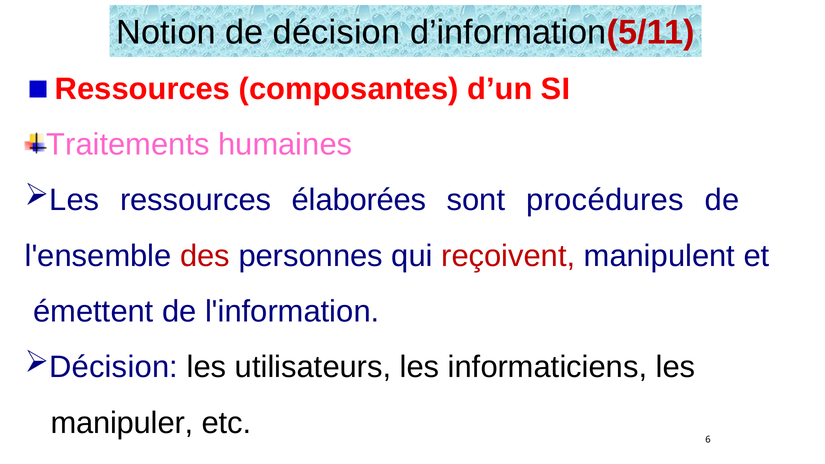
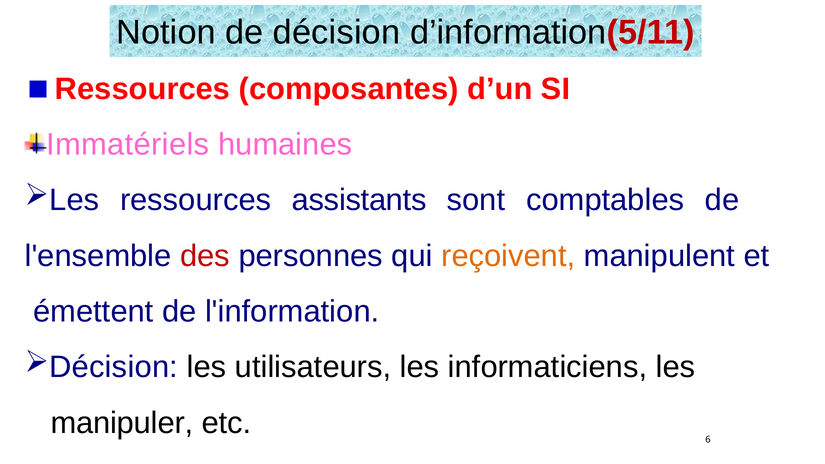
Traitements: Traitements -> Immatériels
élaborées: élaborées -> assistants
procédures: procédures -> comptables
reçoivent colour: red -> orange
